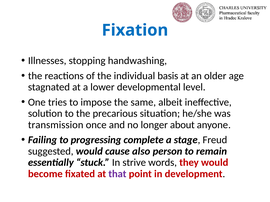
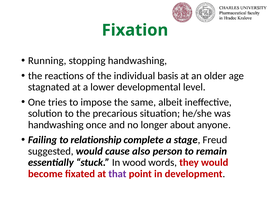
Fixation colour: blue -> green
Illnesses: Illnesses -> Running
transmission at (56, 125): transmission -> handwashing
progressing: progressing -> relationship
strive: strive -> wood
